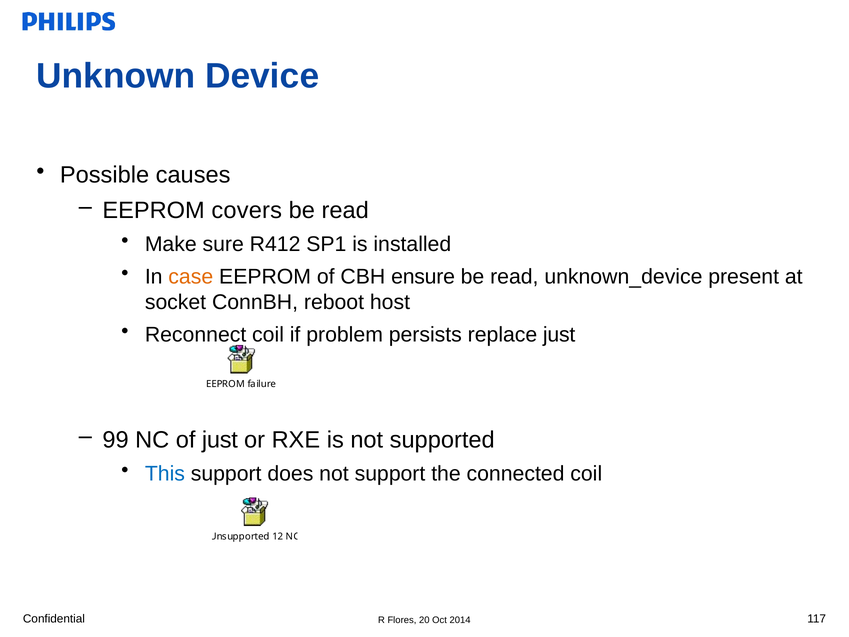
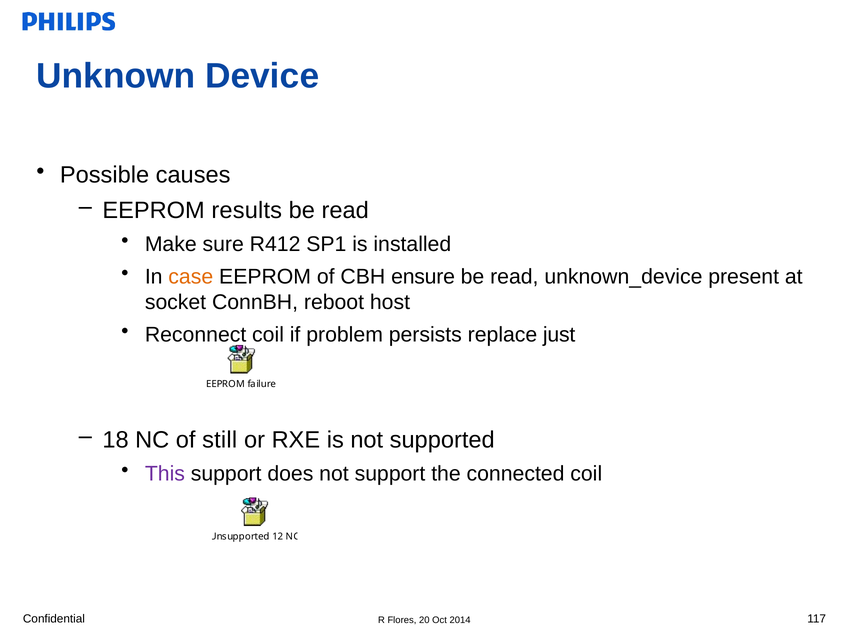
covers: covers -> results
99: 99 -> 18
of just: just -> still
This colour: blue -> purple
